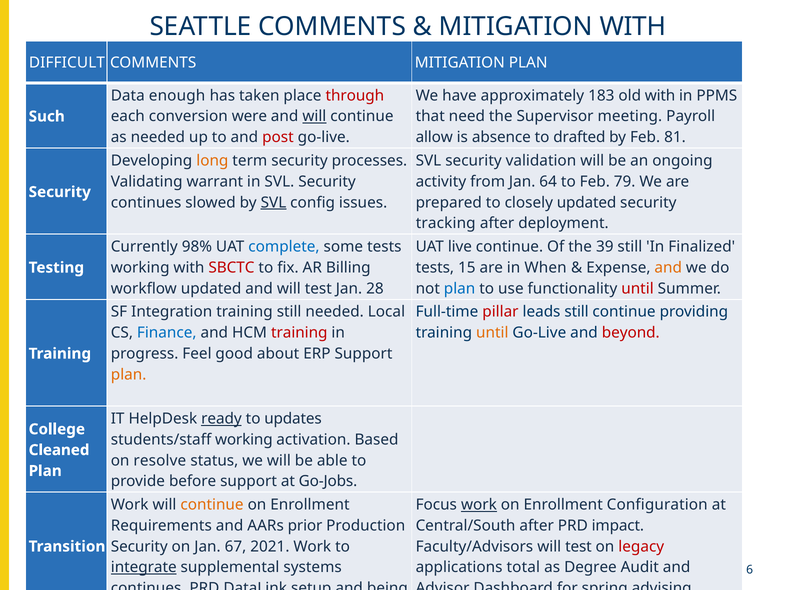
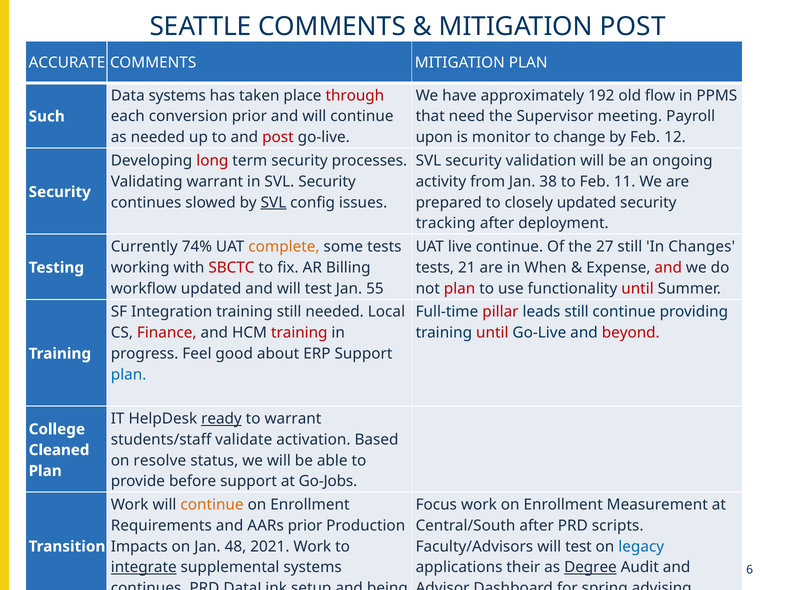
MITIGATION WITH: WITH -> POST
DIFFICULT: DIFFICULT -> ACCURATE
Data enough: enough -> systems
183: 183 -> 192
old with: with -> flow
conversion were: were -> prior
will at (314, 117) underline: present -> none
allow: allow -> upon
absence: absence -> monitor
to drafted: drafted -> change
81: 81 -> 12
long colour: orange -> red
64: 64 -> 38
79: 79 -> 11
98%: 98% -> 74%
complete colour: blue -> orange
39: 39 -> 27
In Finalized: Finalized -> Changes
15: 15 -> 21
and at (668, 268) colour: orange -> red
28: 28 -> 55
plan at (460, 289) colour: blue -> red
Finance colour: blue -> red
until at (492, 333) colour: orange -> red
plan at (129, 375) colour: orange -> blue
to updates: updates -> warrant
students/staff working: working -> validate
work at (479, 505) underline: present -> none
Configuration: Configuration -> Measurement
impact: impact -> scripts
Security at (139, 547): Security -> Impacts
67: 67 -> 48
legacy colour: red -> blue
total: total -> their
Degree underline: none -> present
